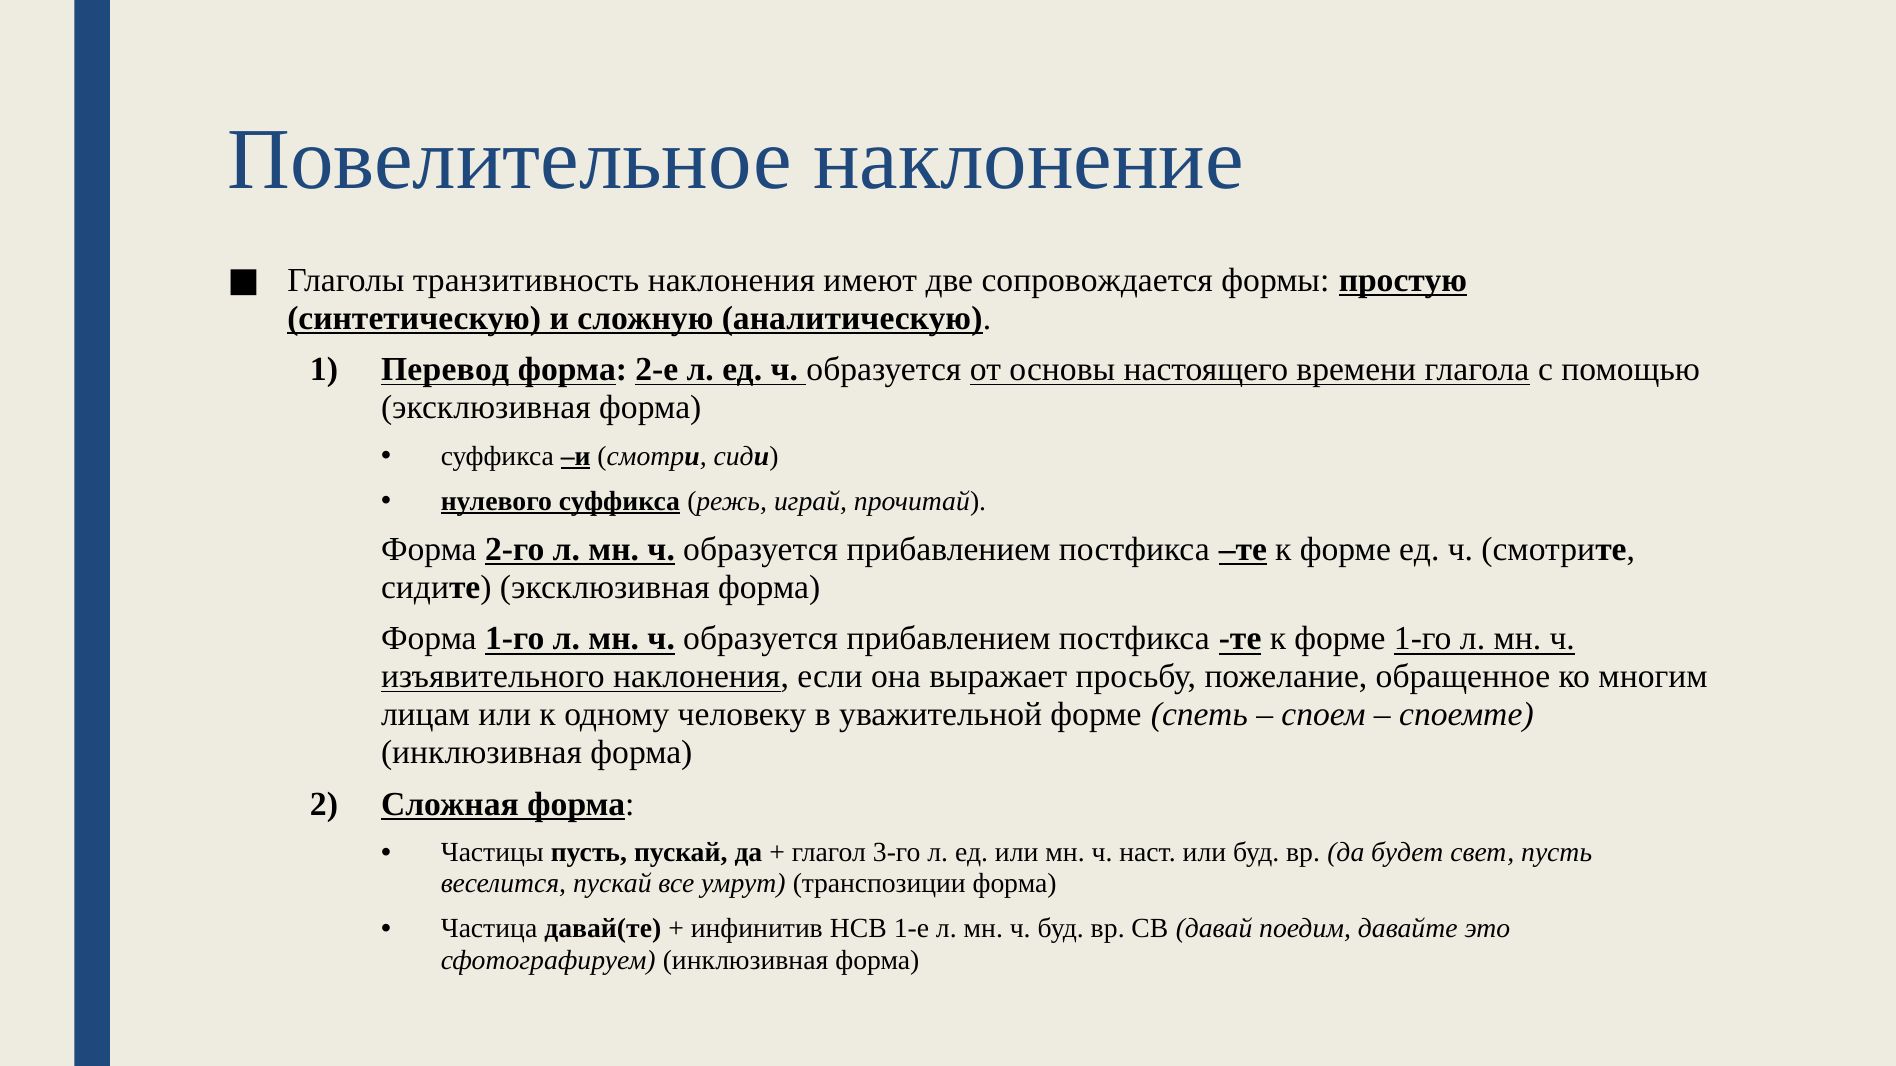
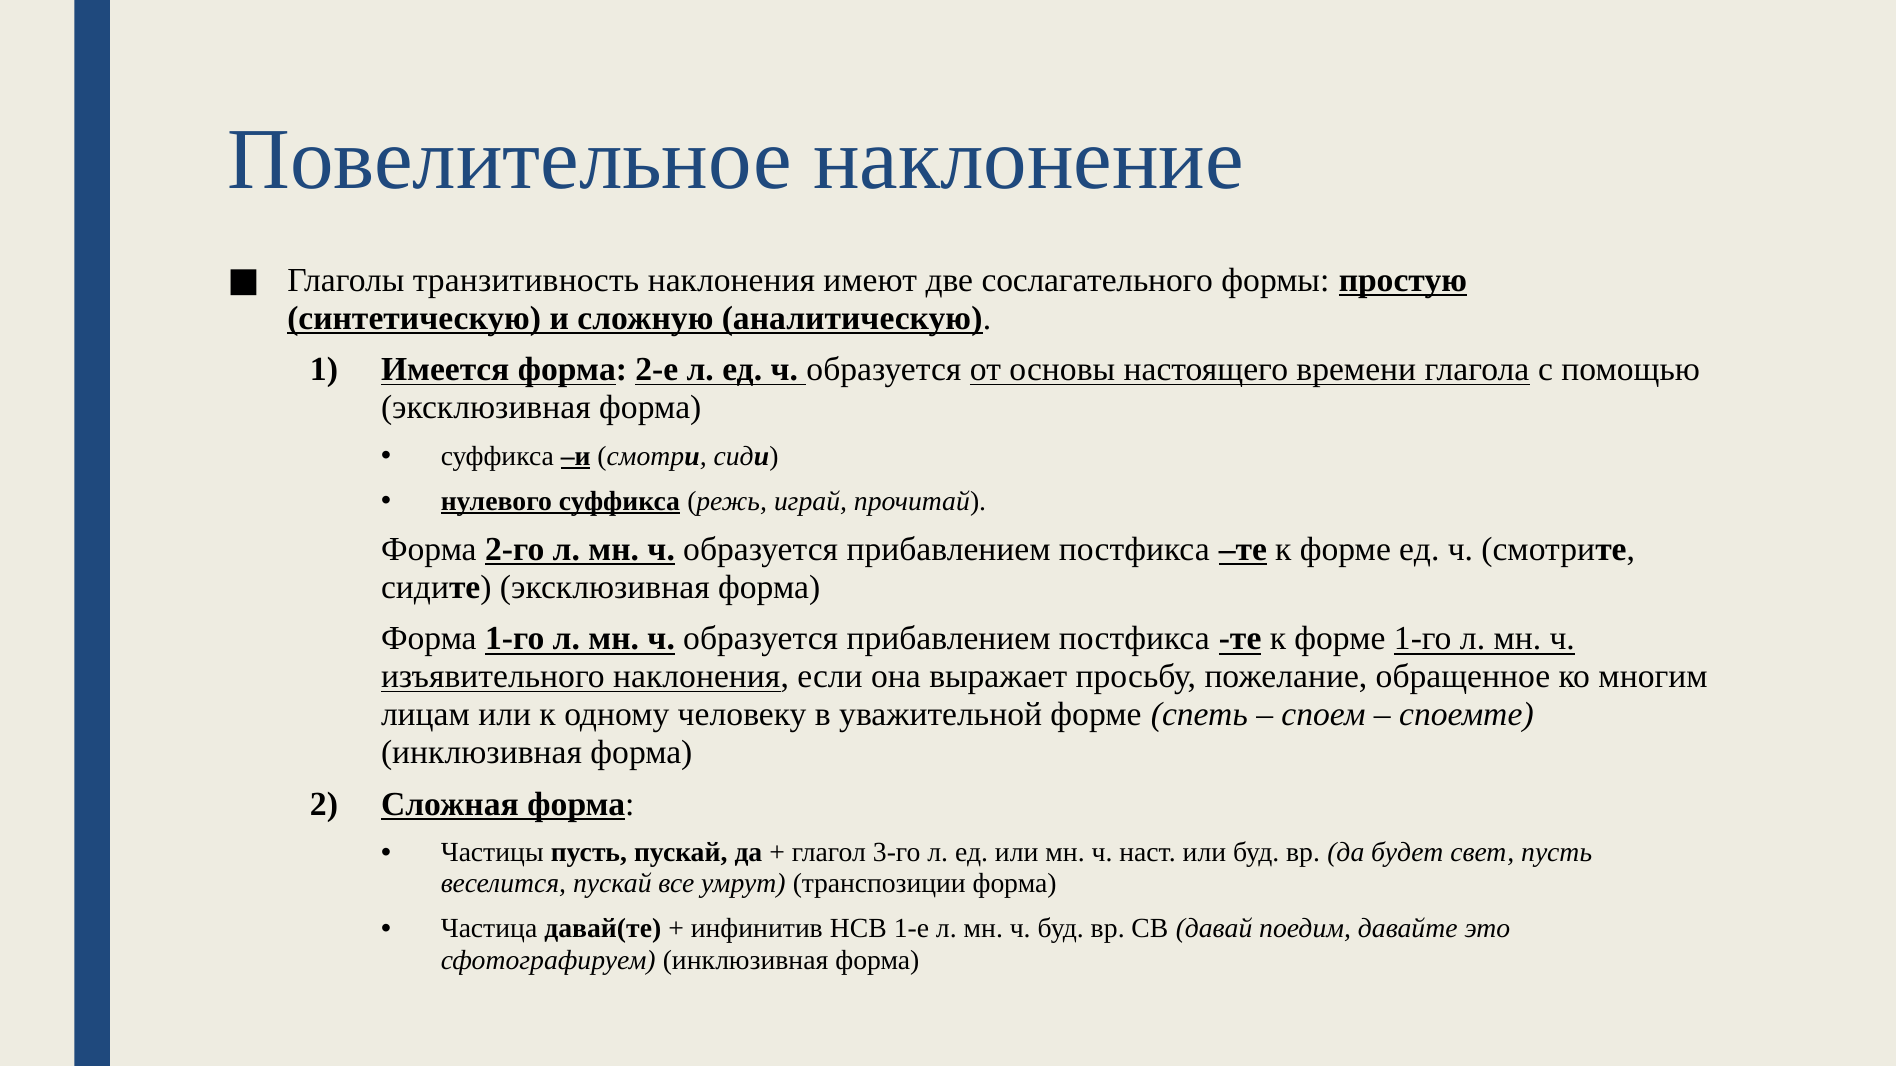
сопровождается: сопровождается -> сослагательного
Перевод: Перевод -> Имеется
